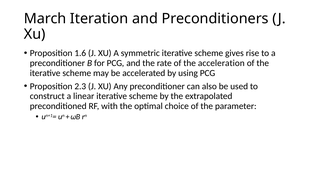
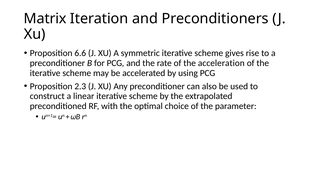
March: March -> Matrix
1.6: 1.6 -> 6.6
